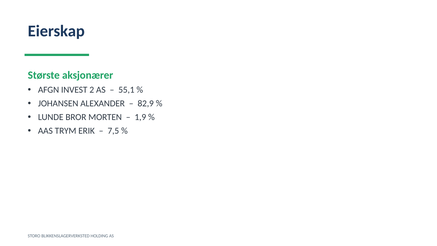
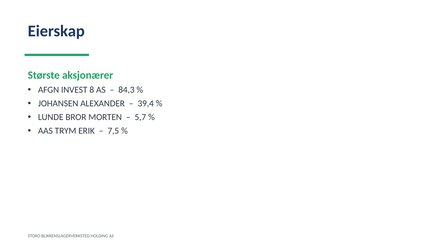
2: 2 -> 8
55,1: 55,1 -> 84,3
82,9: 82,9 -> 39,4
1,9: 1,9 -> 5,7
